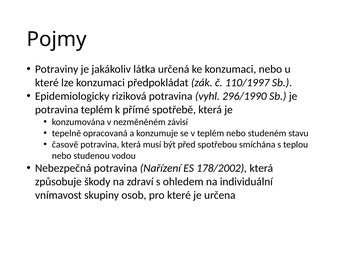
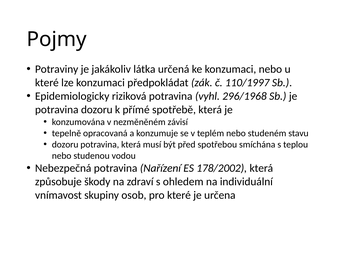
296/1990: 296/1990 -> 296/1968
potravina teplém: teplém -> dozoru
časově at (65, 145): časově -> dozoru
